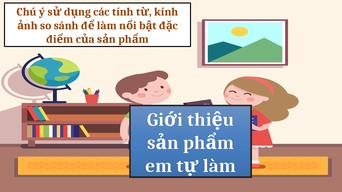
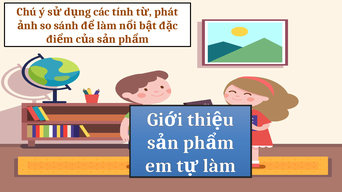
kính: kính -> phát
